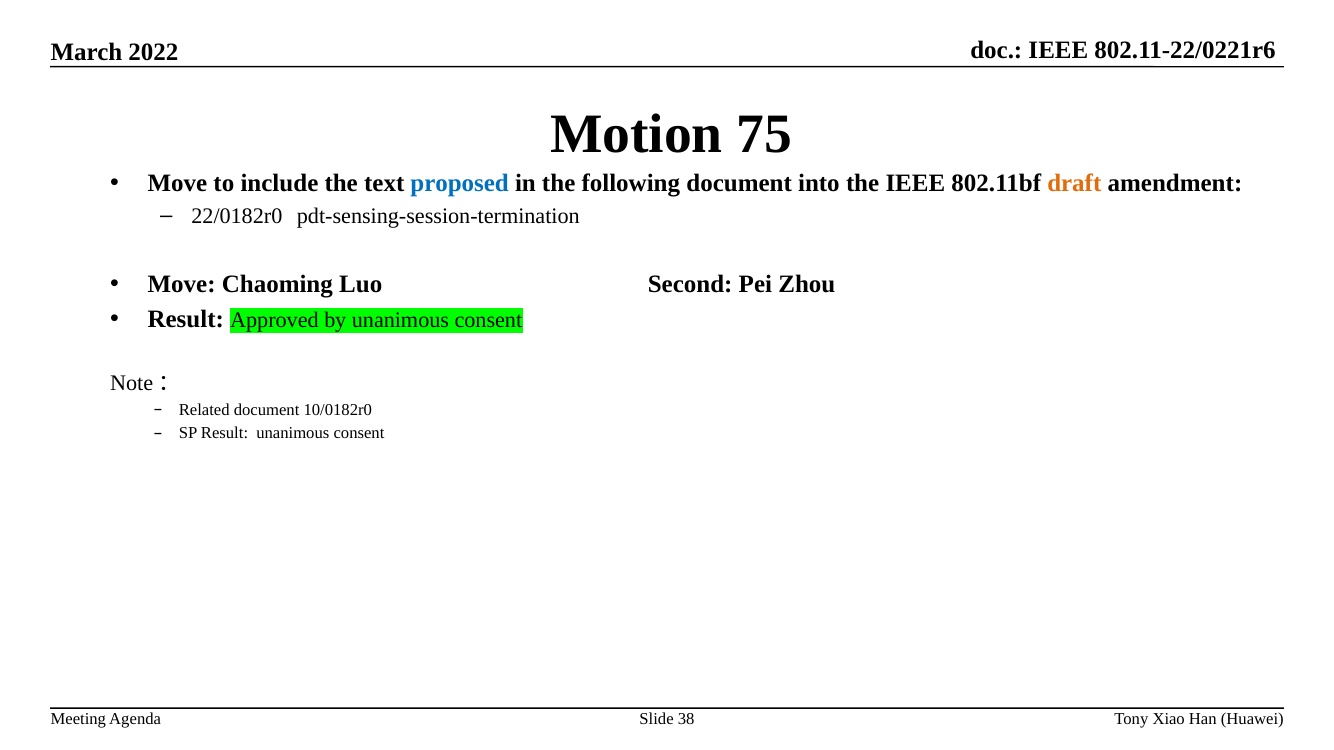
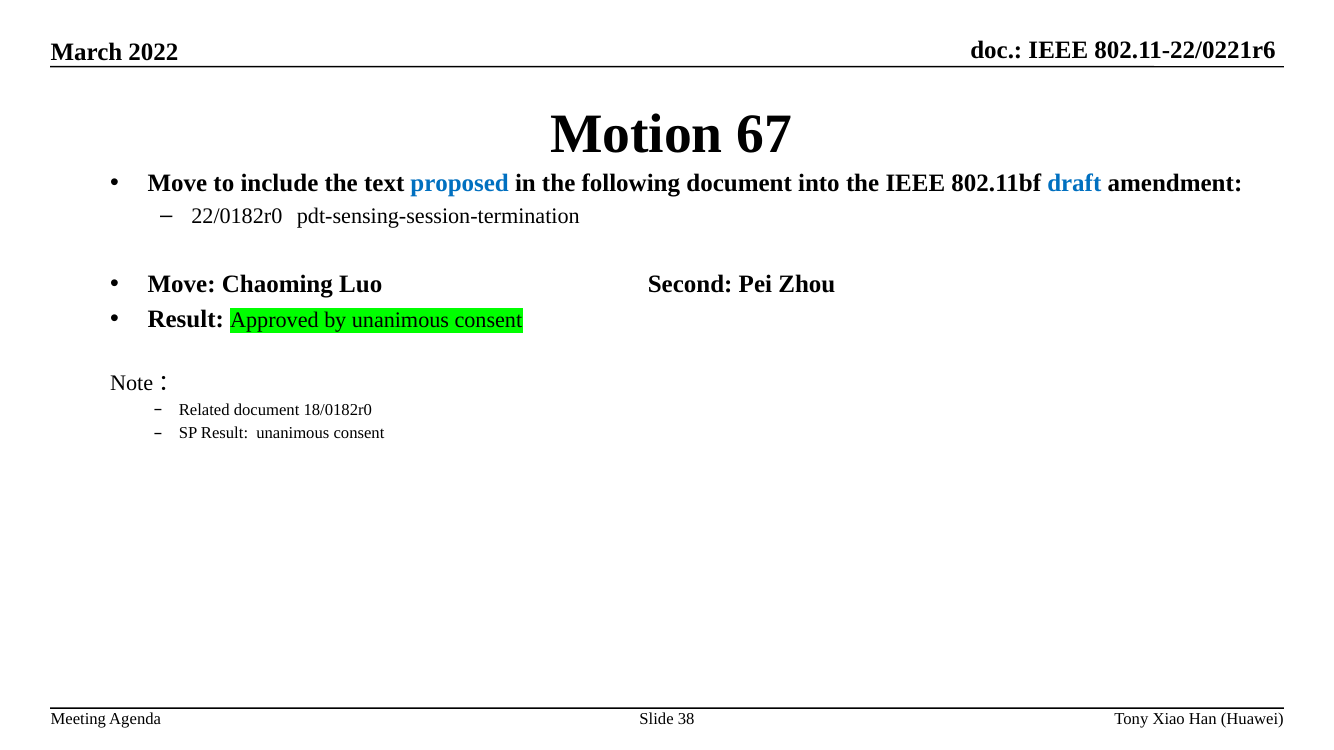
75: 75 -> 67
draft colour: orange -> blue
10/0182r0: 10/0182r0 -> 18/0182r0
